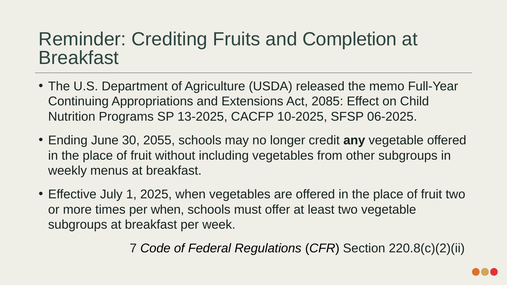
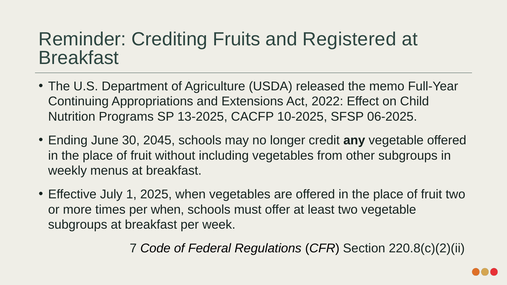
Completion: Completion -> Registered
2085: 2085 -> 2022
2055: 2055 -> 2045
